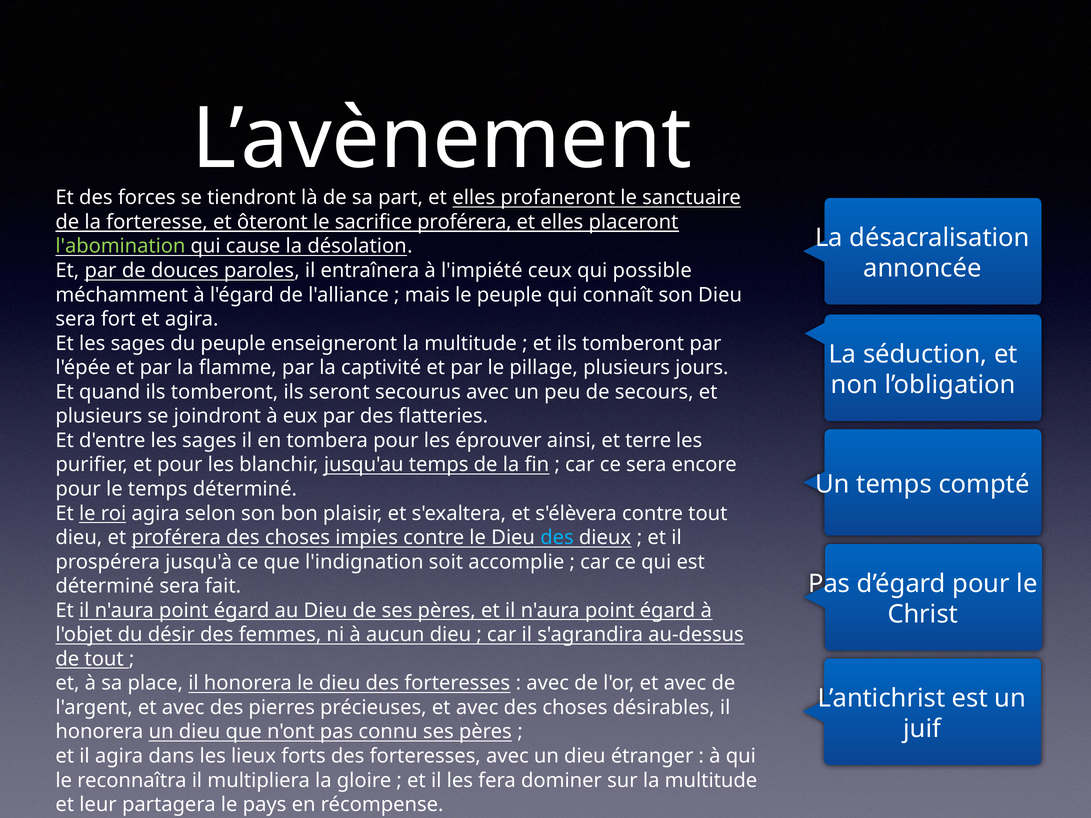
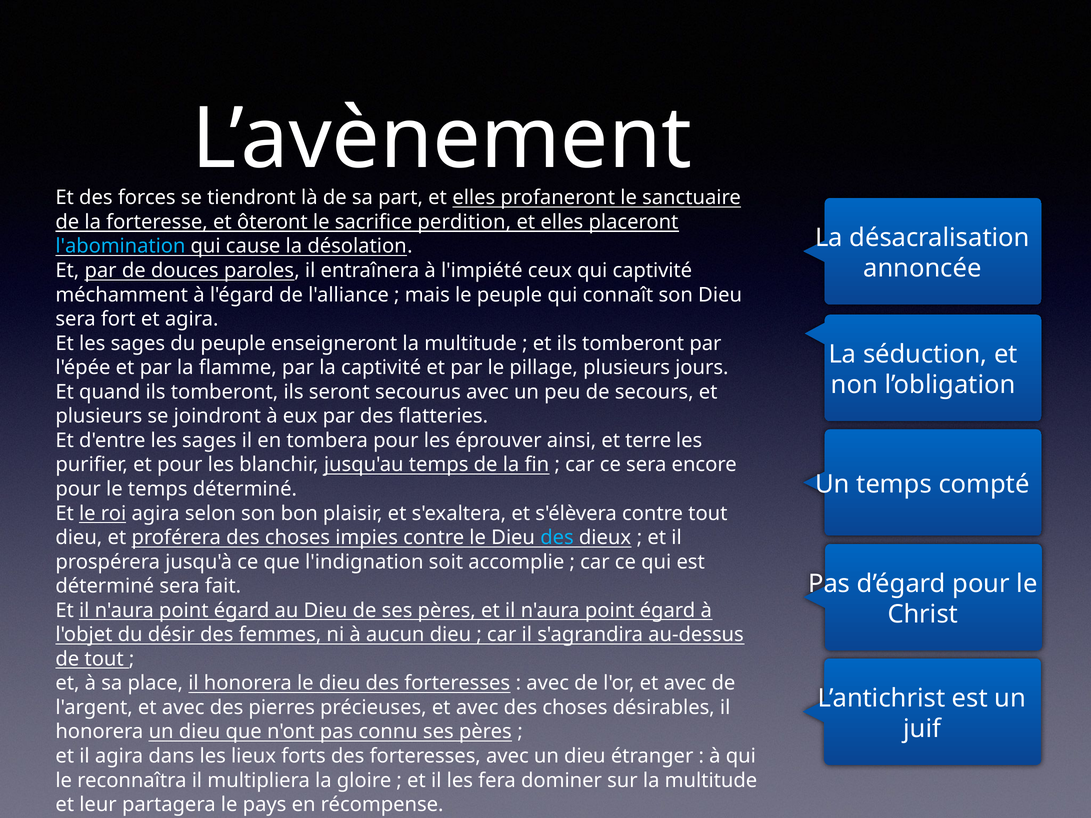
sacrifice proférera: proférera -> perdition
l'abomination colour: light green -> light blue
qui possible: possible -> captivité
